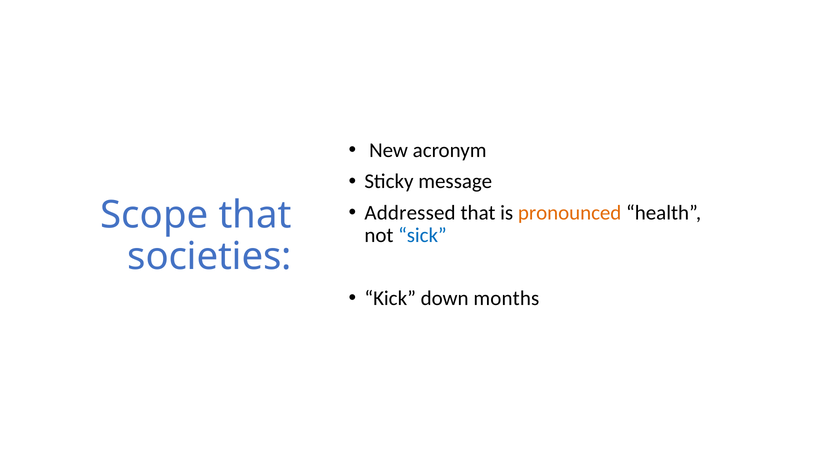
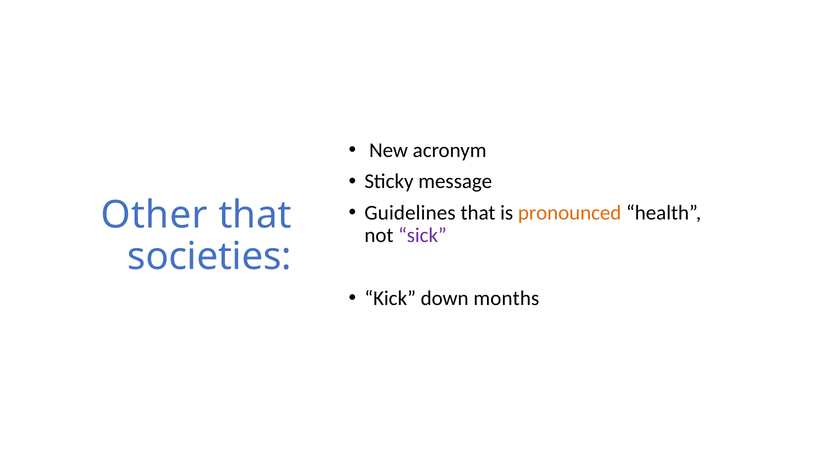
Addressed: Addressed -> Guidelines
Scope: Scope -> Other
sick colour: blue -> purple
